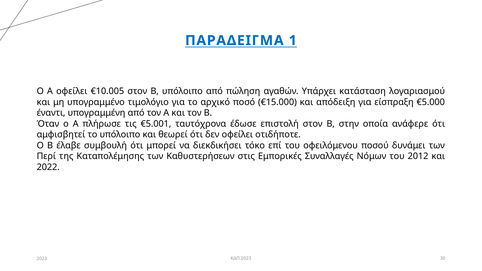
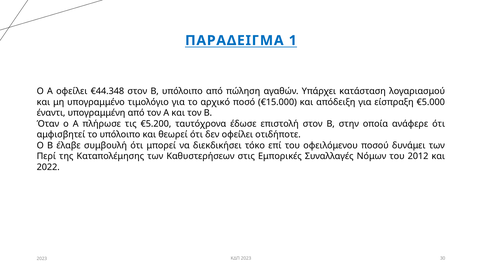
€10.005: €10.005 -> €44.348
€5.001: €5.001 -> €5.200
